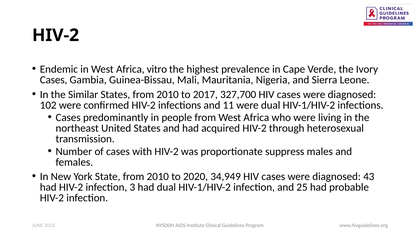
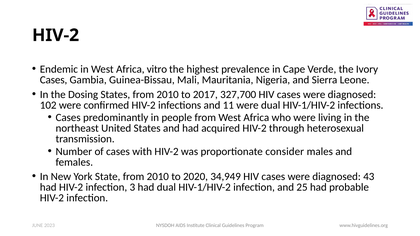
Similar: Similar -> Dosing
suppress: suppress -> consider
